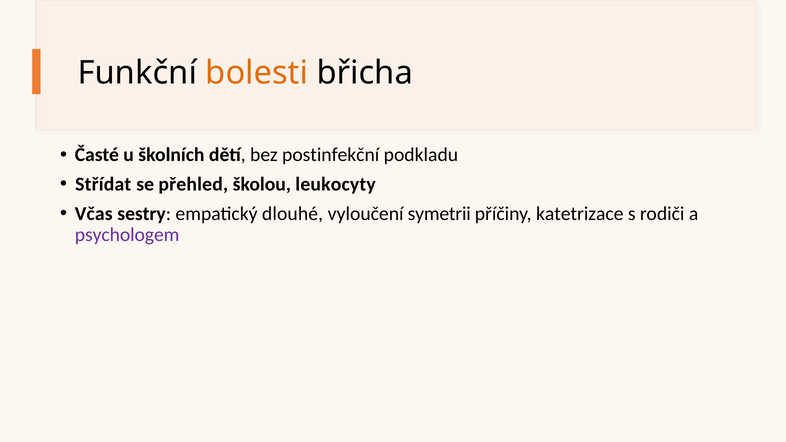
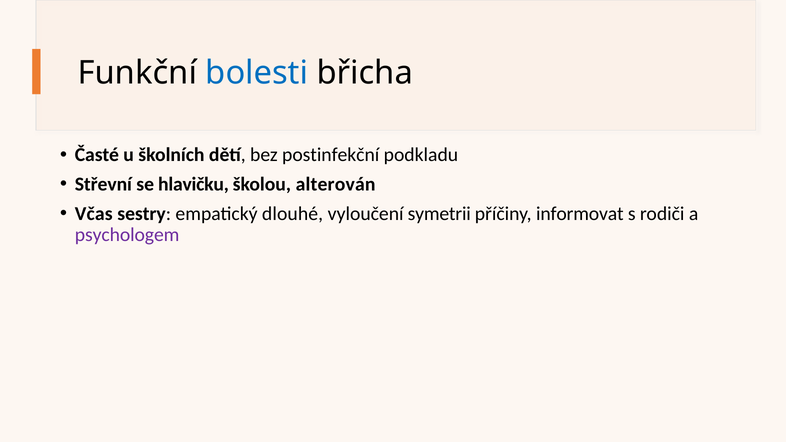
bolesti colour: orange -> blue
Střídat: Střídat -> Střevní
přehled: přehled -> hlavičku
leukocyty: leukocyty -> alterován
katetrizace: katetrizace -> informovat
